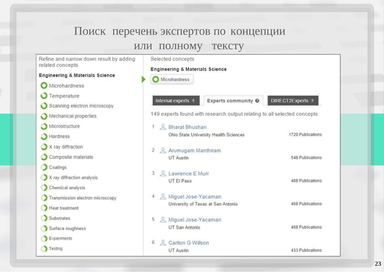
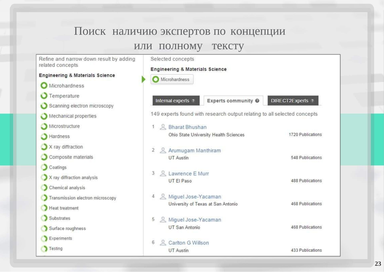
перечень: перечень -> наличию
